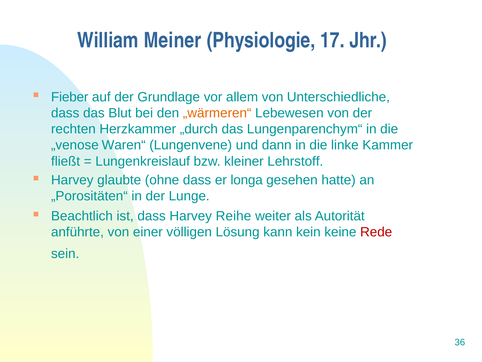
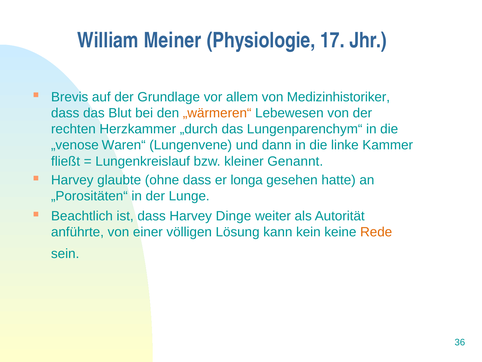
Fieber: Fieber -> Brevis
Unterschiedliche: Unterschiedliche -> Medizinhistoriker
Lehrstoff: Lehrstoff -> Genannt
Reihe: Reihe -> Dinge
Rede colour: red -> orange
